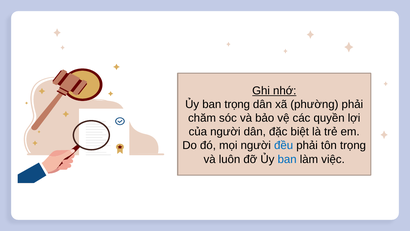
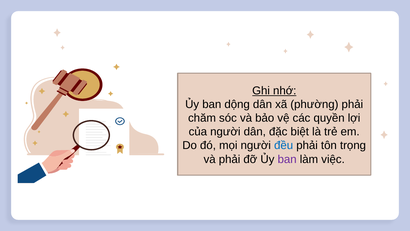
ban trọng: trọng -> dộng
và luôn: luôn -> phải
ban at (287, 159) colour: blue -> purple
